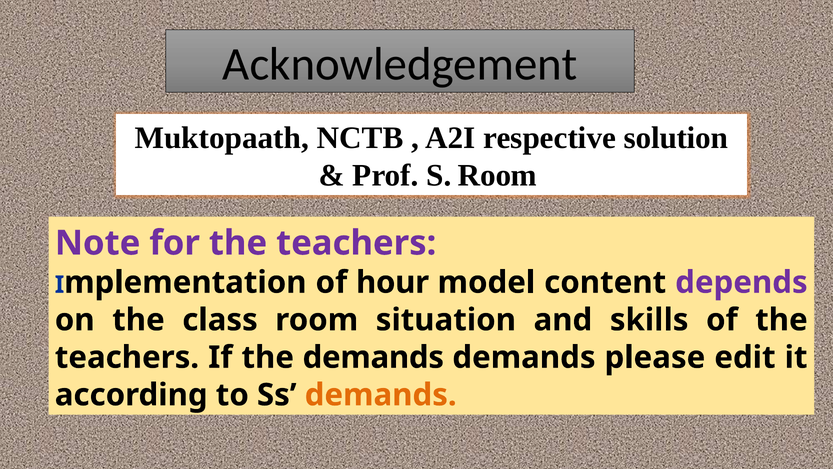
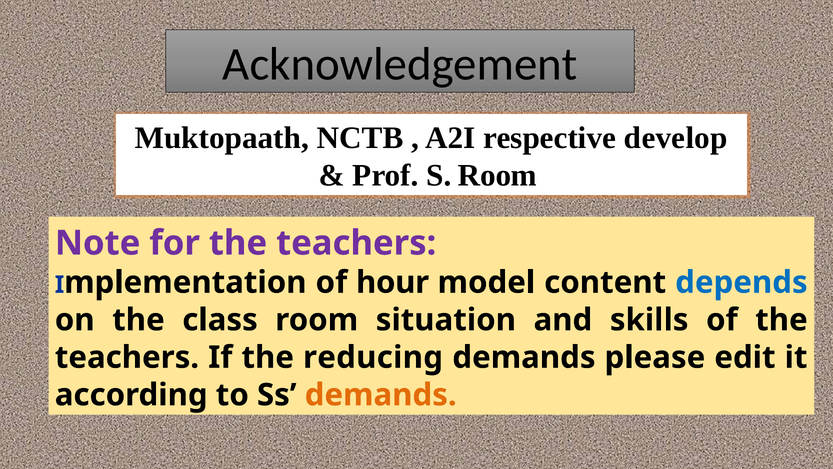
solution: solution -> develop
depends colour: purple -> blue
the demands: demands -> reducing
